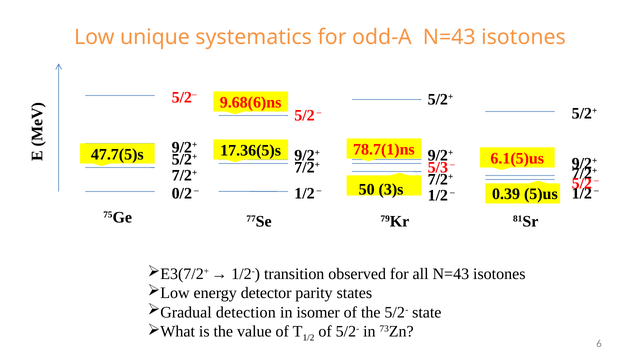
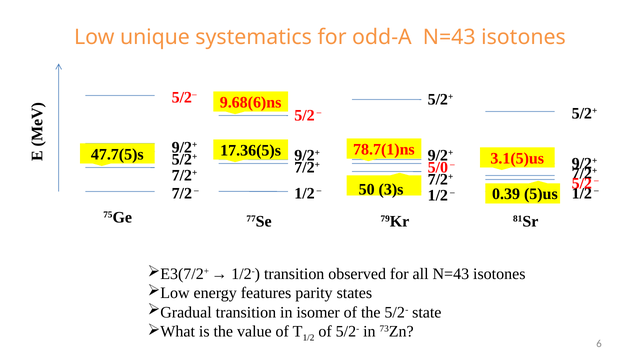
6.1(5)us: 6.1(5)us -> 3.1(5)us
5/3: 5/3 -> 5/0
0/2: 0/2 -> 7/2
detector: detector -> features
detection at (246, 312): detection -> transition
